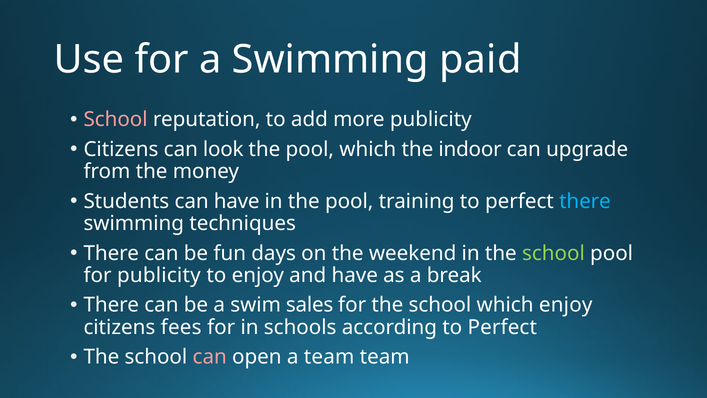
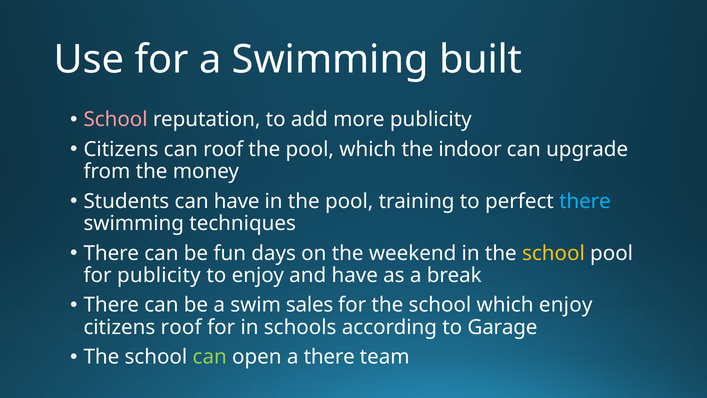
paid: paid -> built
can look: look -> roof
school at (553, 253) colour: light green -> yellow
citizens fees: fees -> roof
according to Perfect: Perfect -> Garage
can at (210, 357) colour: pink -> light green
a team: team -> there
